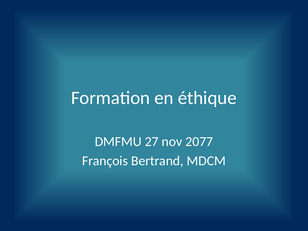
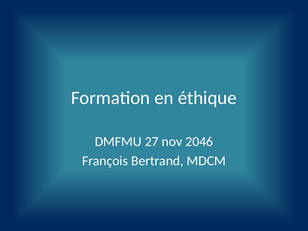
2077: 2077 -> 2046
